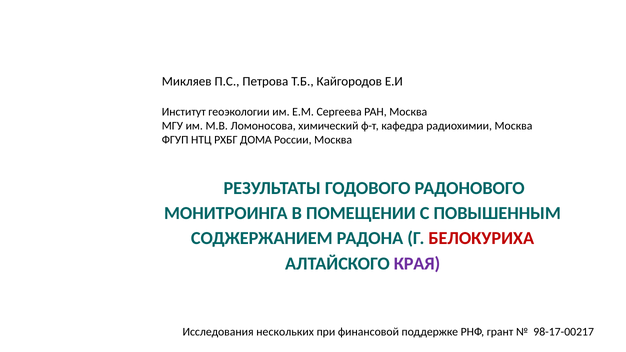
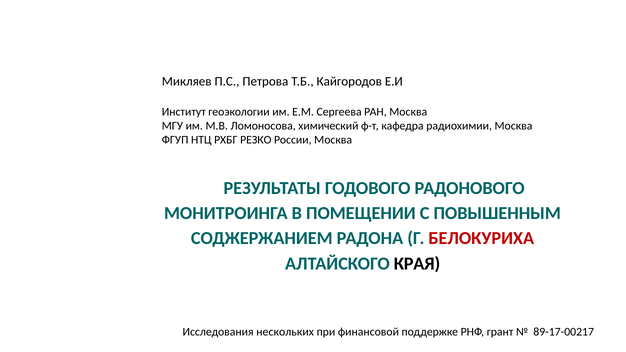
ДОМА: ДОМА -> РЕЗКО
КРАЯ colour: purple -> black
98-17-00217: 98-17-00217 -> 89-17-00217
